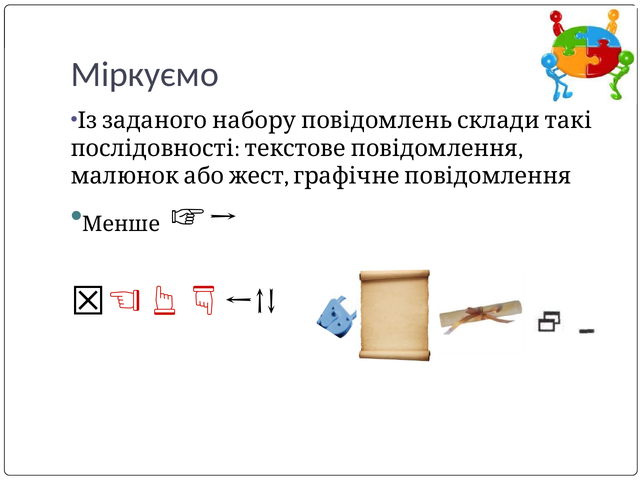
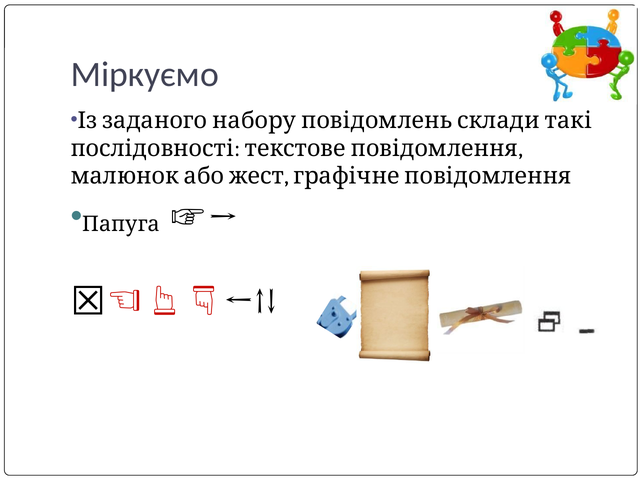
Менше: Менше -> Папуга
